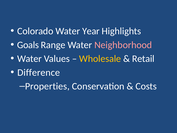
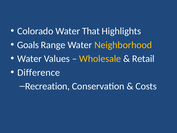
Year: Year -> That
Neighborhood colour: pink -> yellow
Properties: Properties -> Recreation
